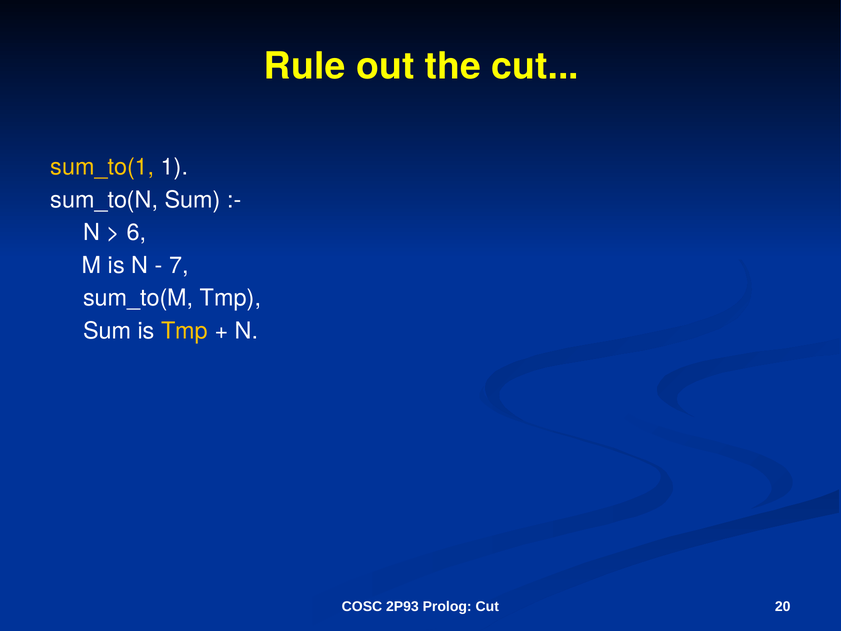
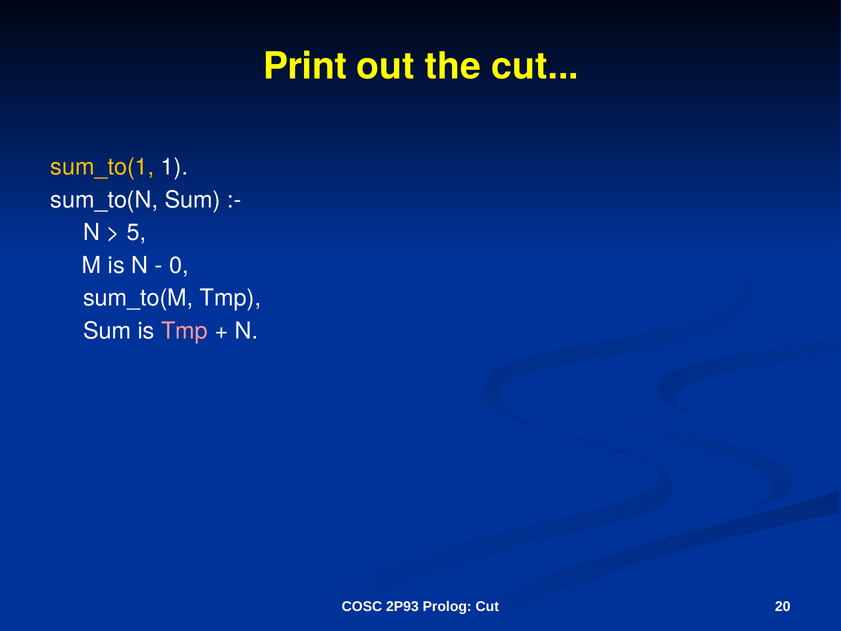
Rule: Rule -> Print
6: 6 -> 5
7: 7 -> 0
Tmp at (185, 331) colour: yellow -> pink
